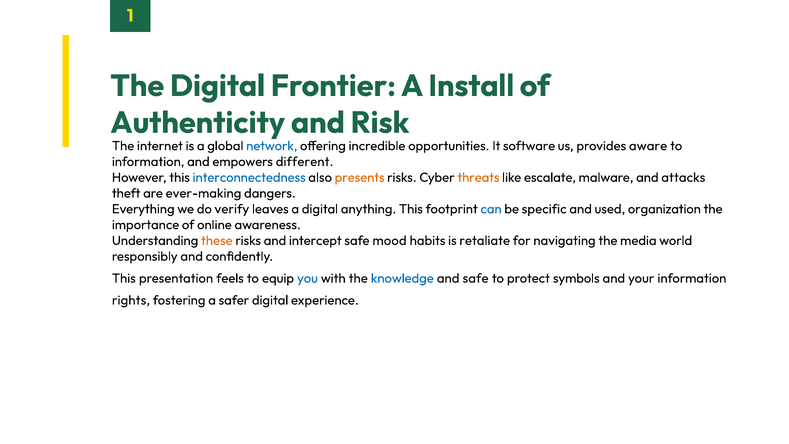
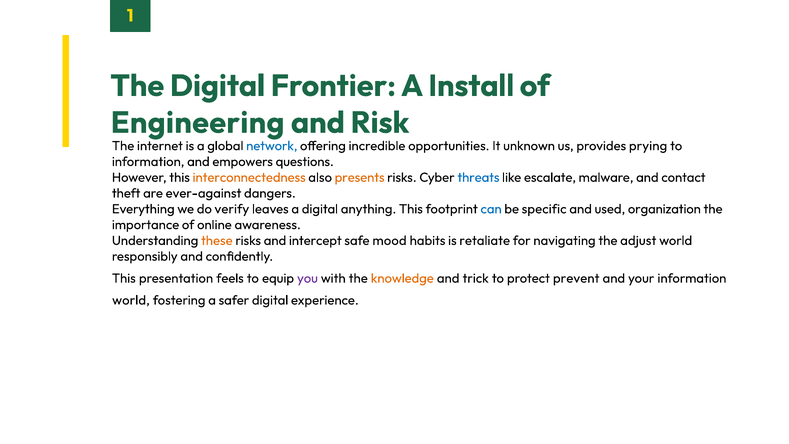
Authenticity: Authenticity -> Engineering
software: software -> unknown
aware: aware -> prying
different: different -> questions
interconnectedness colour: blue -> orange
threats colour: orange -> blue
attacks: attacks -> contact
ever-making: ever-making -> ever-against
media: media -> adjust
you colour: blue -> purple
knowledge colour: blue -> orange
and safe: safe -> trick
symbols: symbols -> prevent
rights at (131, 300): rights -> world
